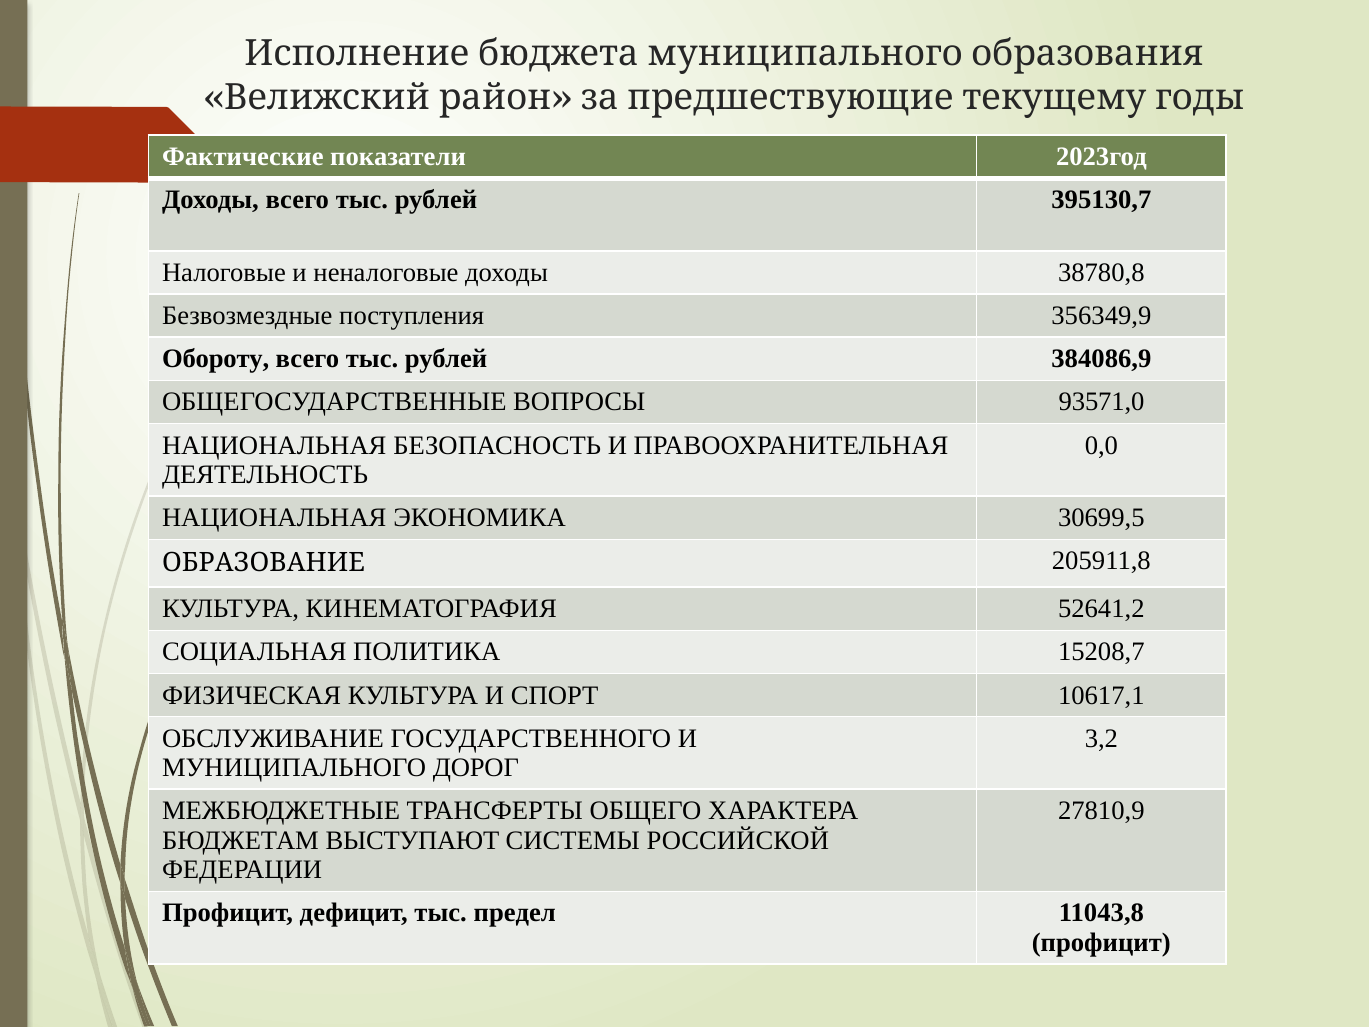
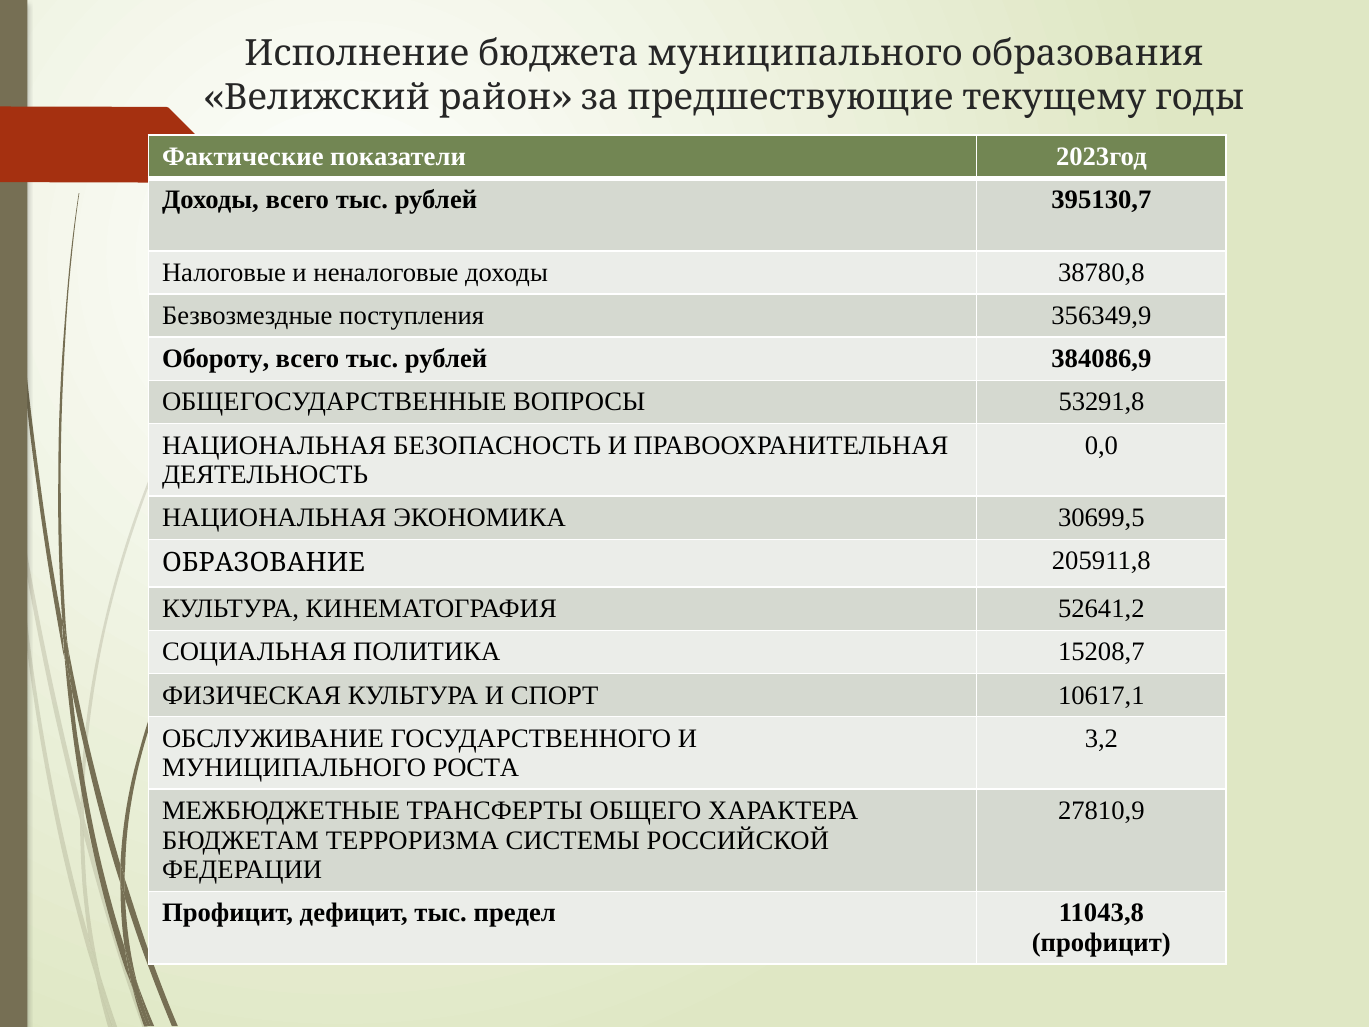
93571,0: 93571,0 -> 53291,8
ДОРОГ: ДОРОГ -> РОСТА
ВЫСТУПАЮТ: ВЫСТУПАЮТ -> ТЕРРОРИЗМА
